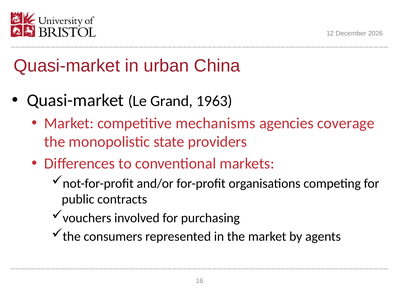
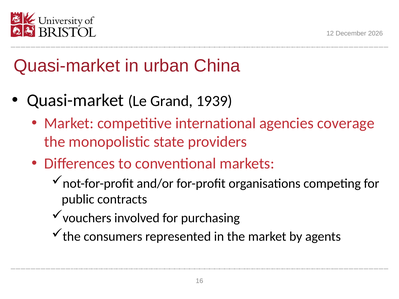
1963: 1963 -> 1939
mechanisms: mechanisms -> international
